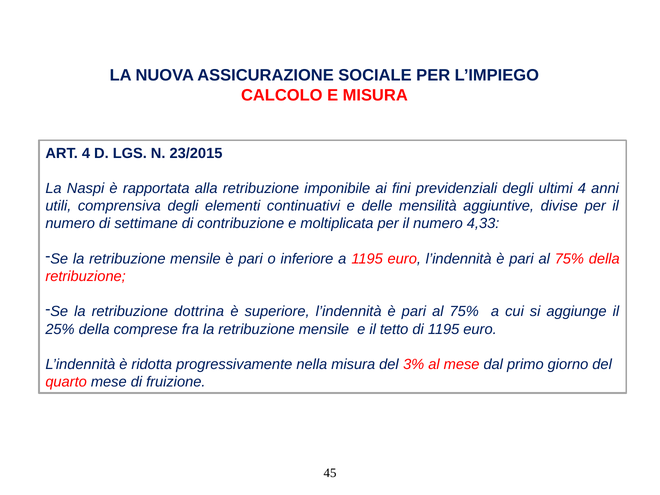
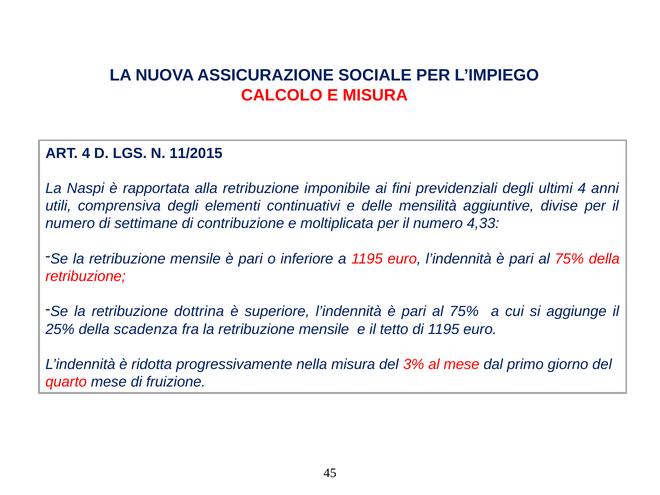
23/2015: 23/2015 -> 11/2015
comprese: comprese -> scadenza
